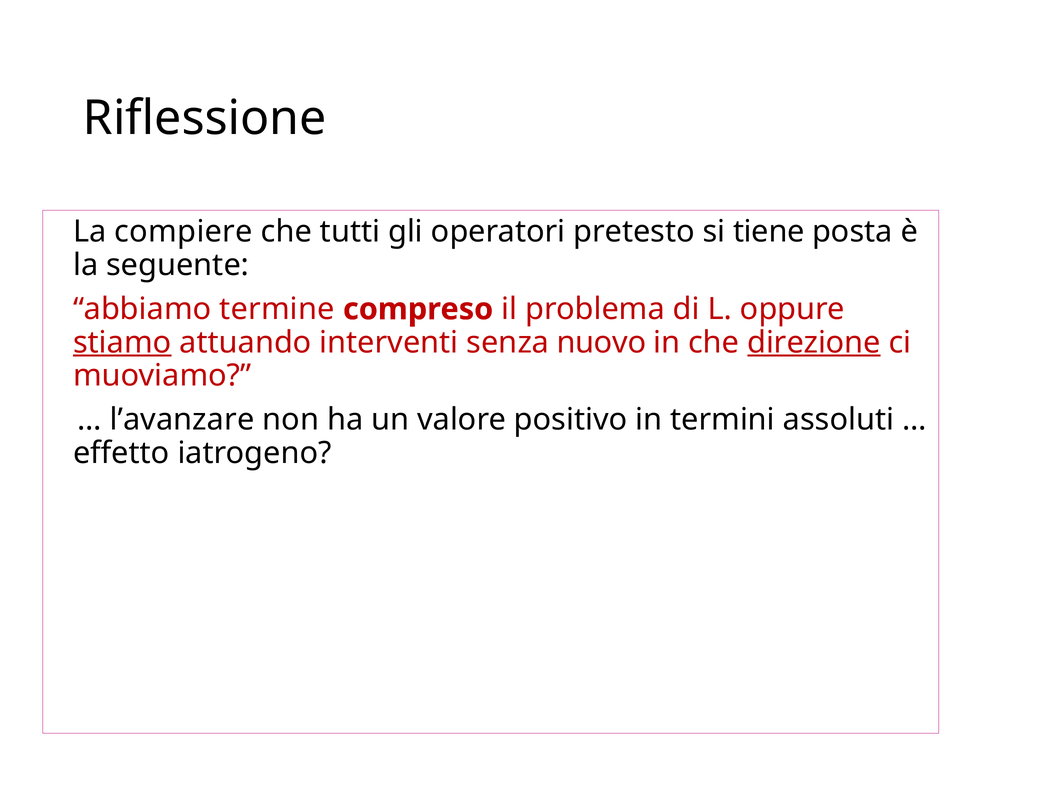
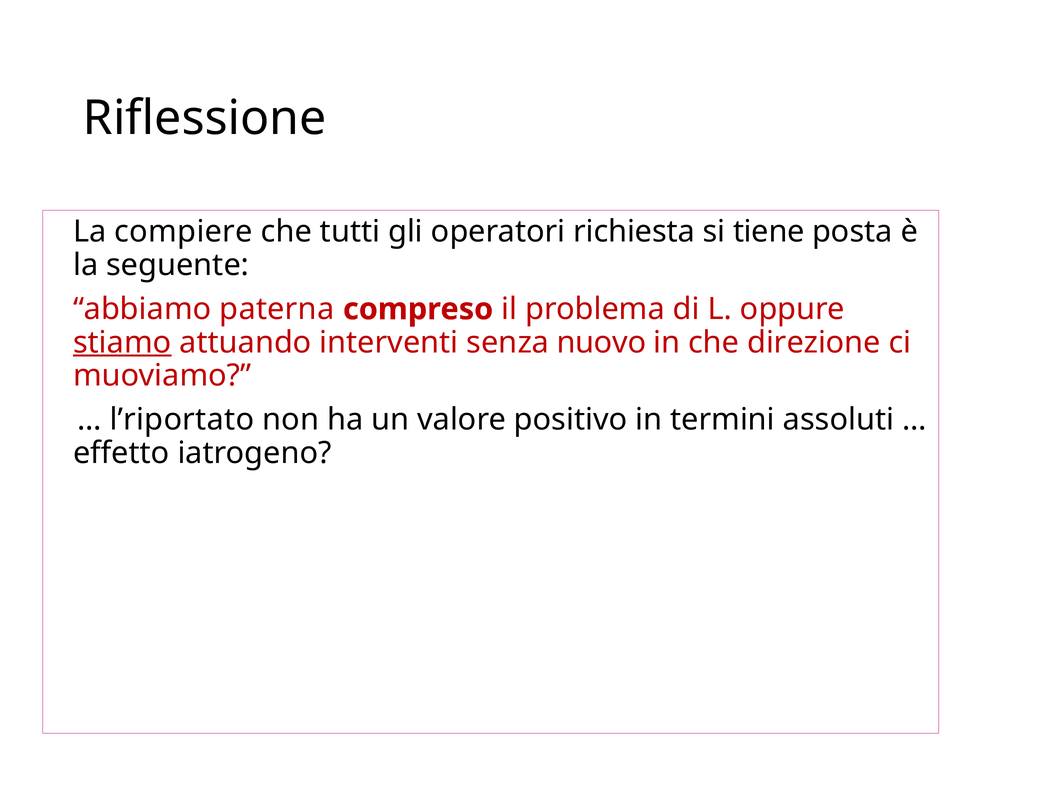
pretesto: pretesto -> richiesta
termine: termine -> paterna
direzione underline: present -> none
l’avanzare: l’avanzare -> l’riportato
